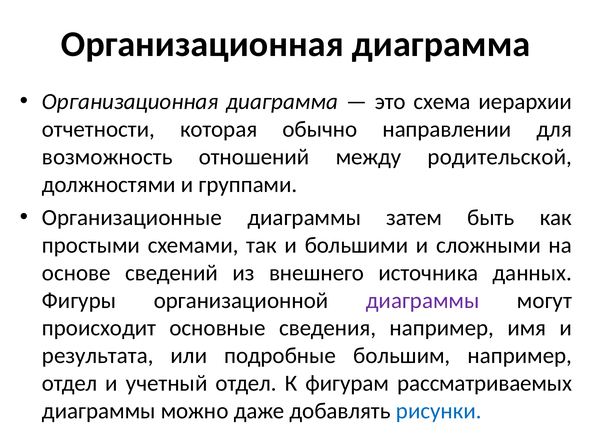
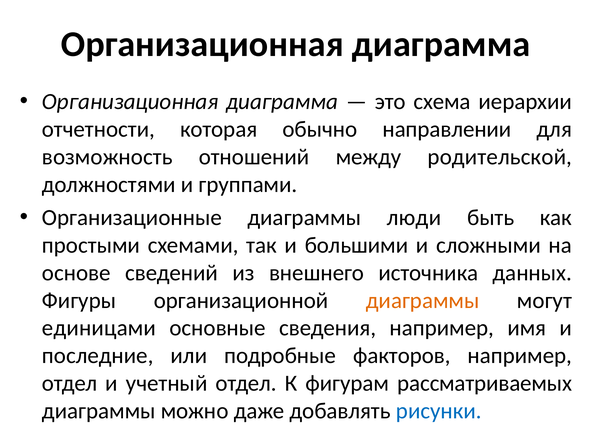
затем: затем -> люди
диаграммы at (423, 300) colour: purple -> orange
происходит: происходит -> единицами
результата: результата -> последние
большим: большим -> факторов
